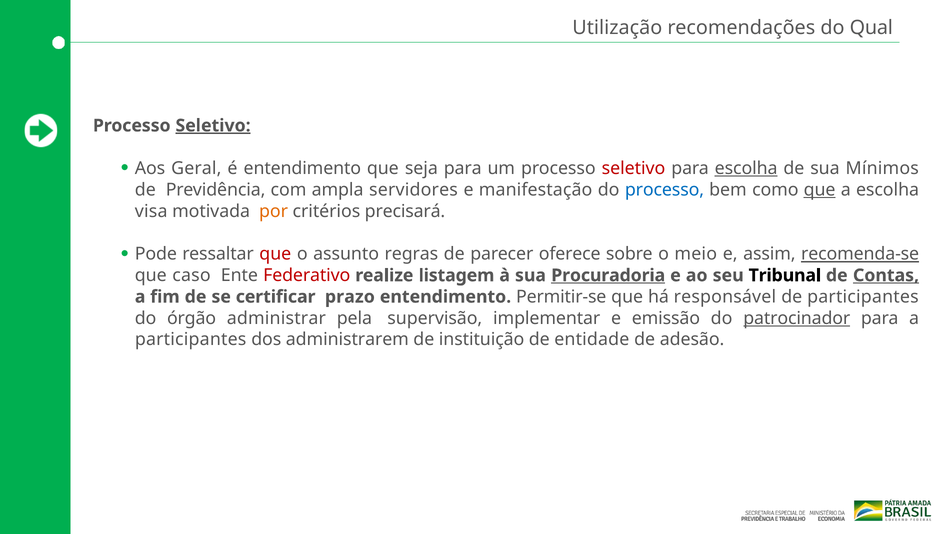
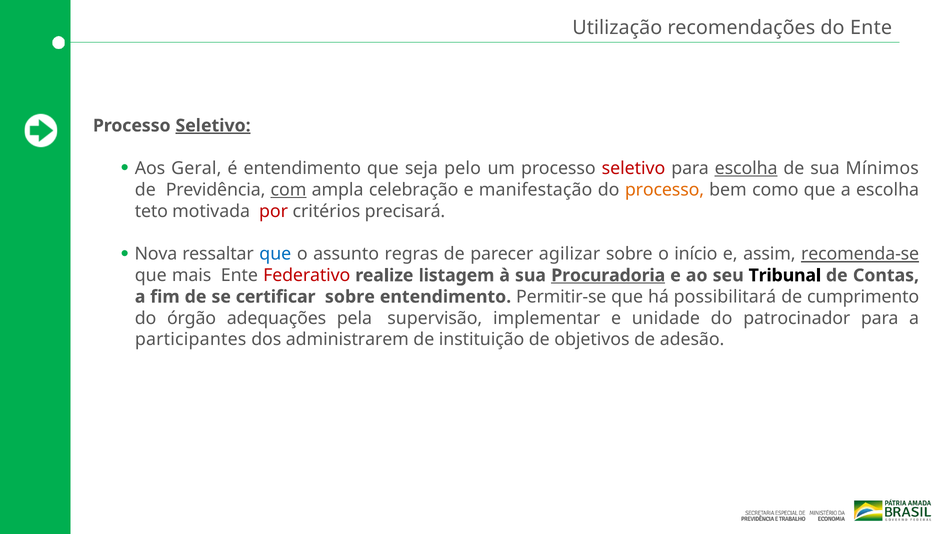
do Qual: Qual -> Ente
seja para: para -> pelo
com underline: none -> present
servidores: servidores -> celebração
processo at (664, 190) colour: blue -> orange
que at (820, 190) underline: present -> none
visa: visa -> teto
por colour: orange -> red
Pode: Pode -> Nova
que at (275, 254) colour: red -> blue
oferece: oferece -> agilizar
meio: meio -> início
caso: caso -> mais
Contas underline: present -> none
certificar prazo: prazo -> sobre
responsável: responsável -> possibilitará
de participantes: participantes -> cumprimento
administrar: administrar -> adequações
emissão: emissão -> unidade
patrocinador underline: present -> none
entidade: entidade -> objetivos
